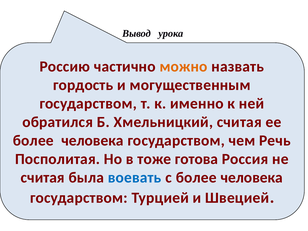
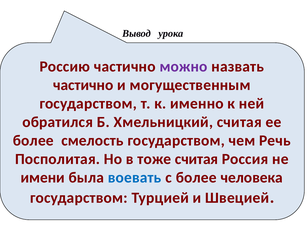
можно colour: orange -> purple
гордость at (83, 85): гордость -> частично
человека at (92, 141): человека -> смелость
тоже готова: готова -> считая
считая at (43, 177): считая -> имени
